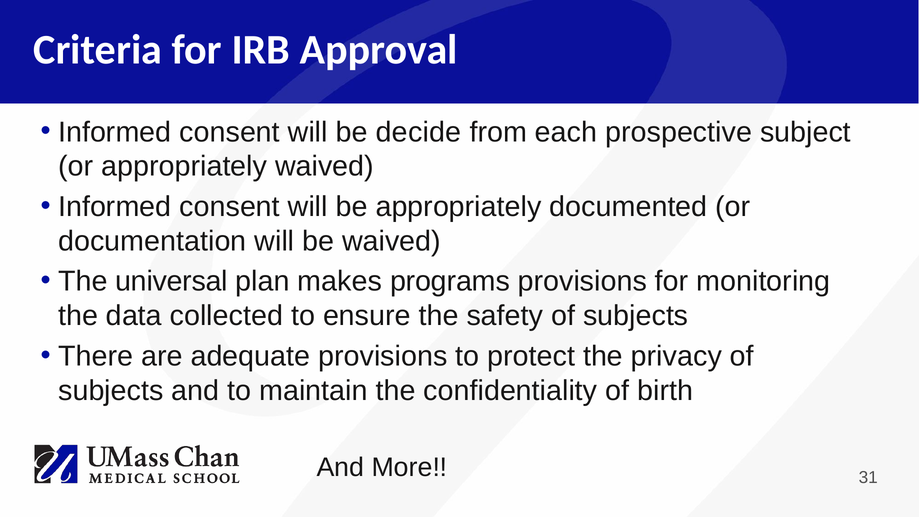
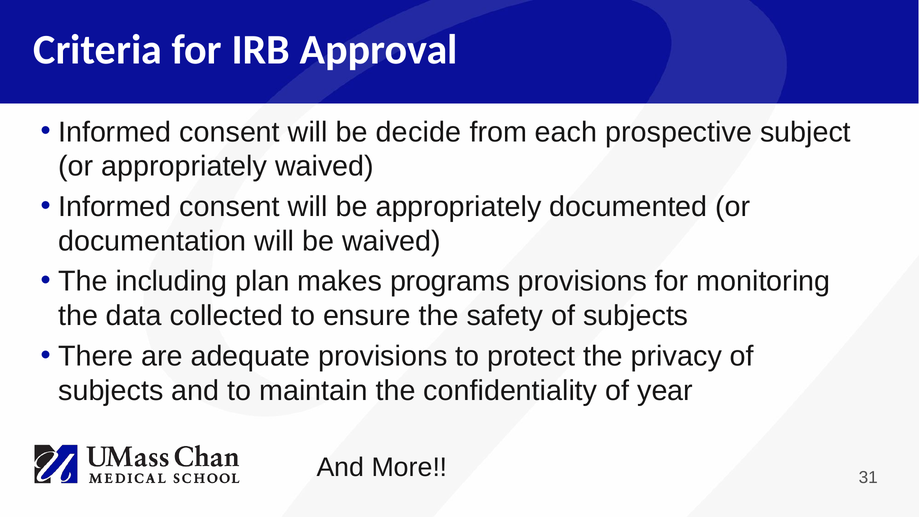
universal: universal -> including
birth: birth -> year
